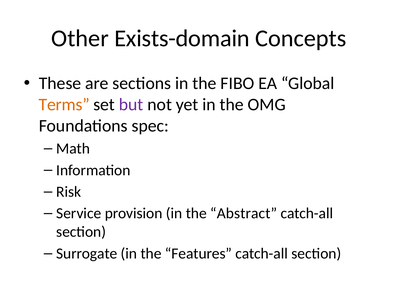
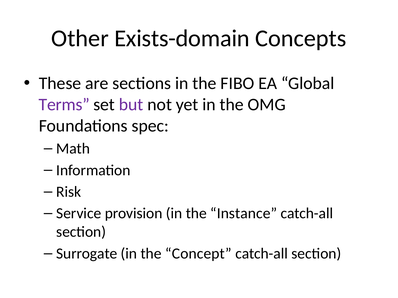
Terms colour: orange -> purple
Abstract: Abstract -> Instance
Features: Features -> Concept
